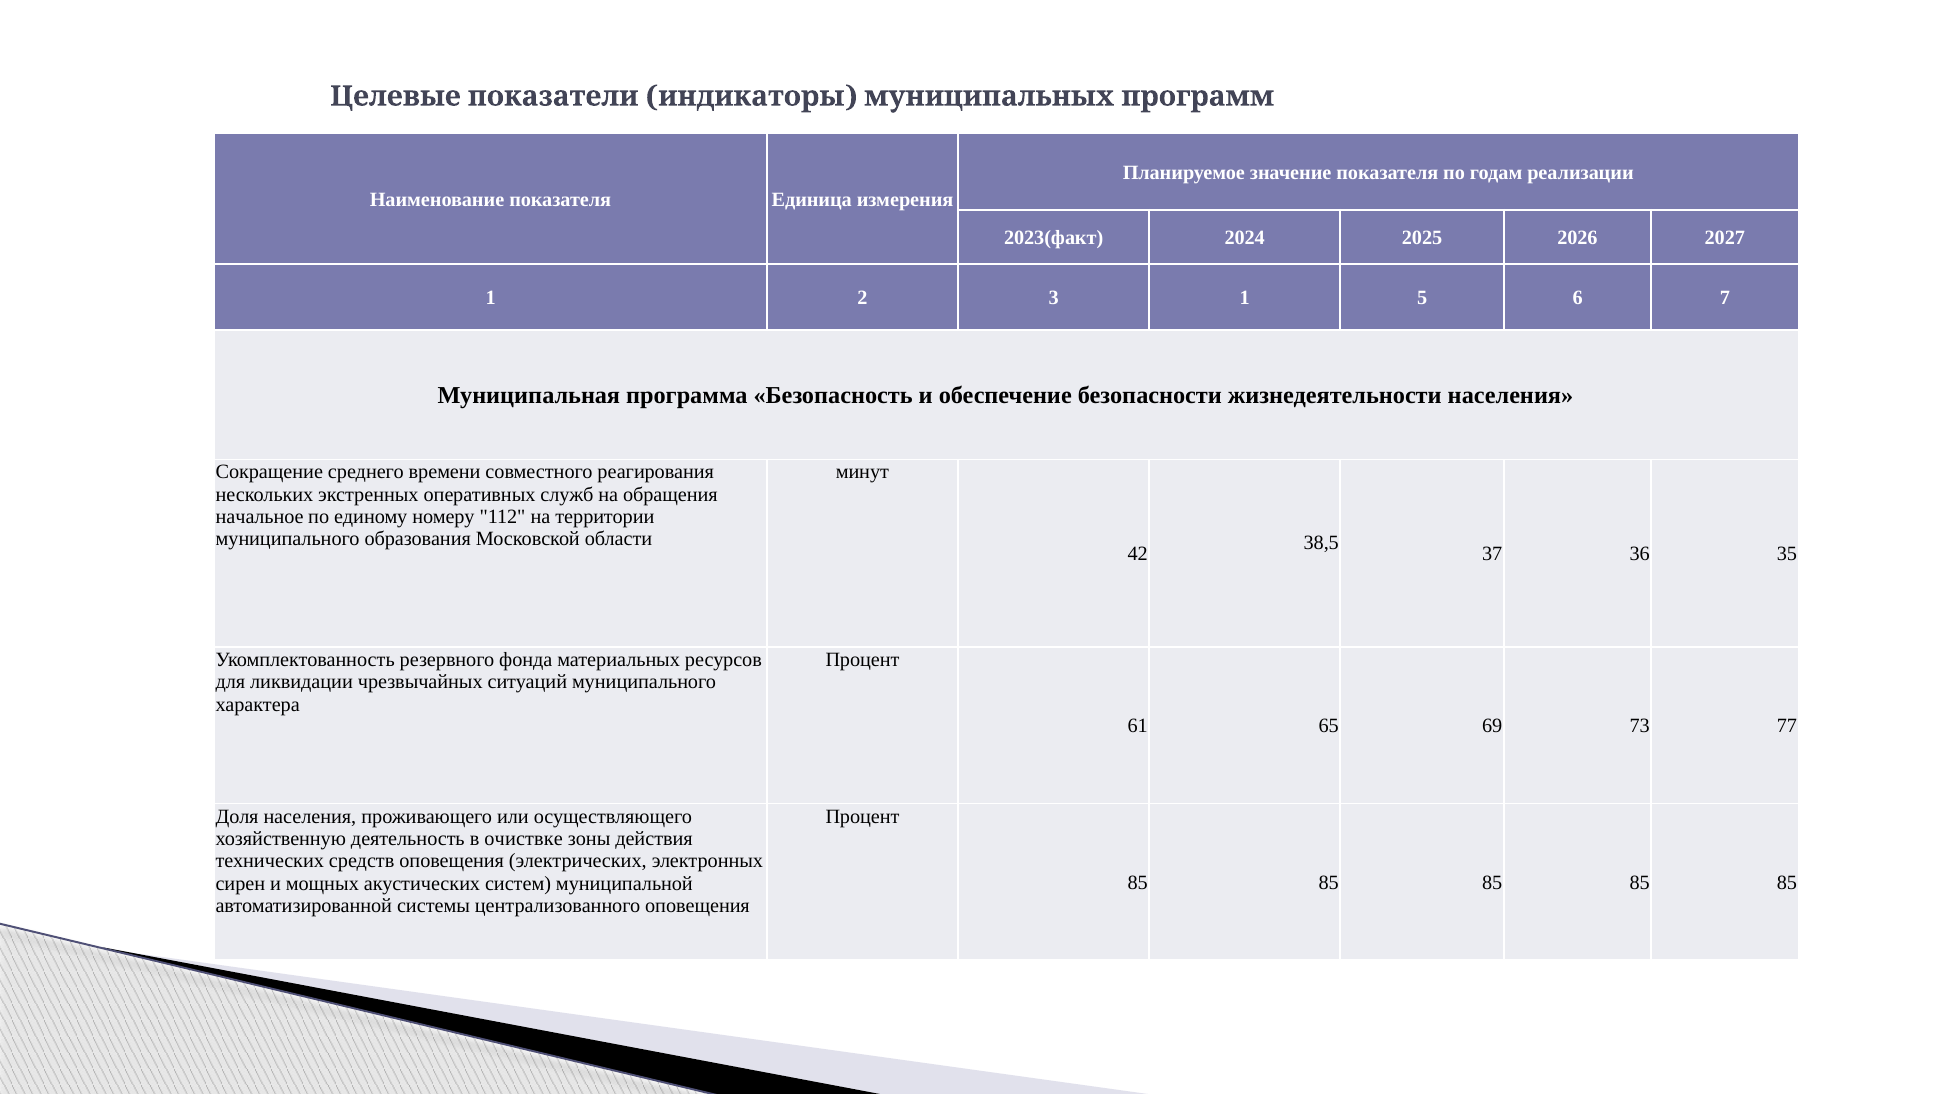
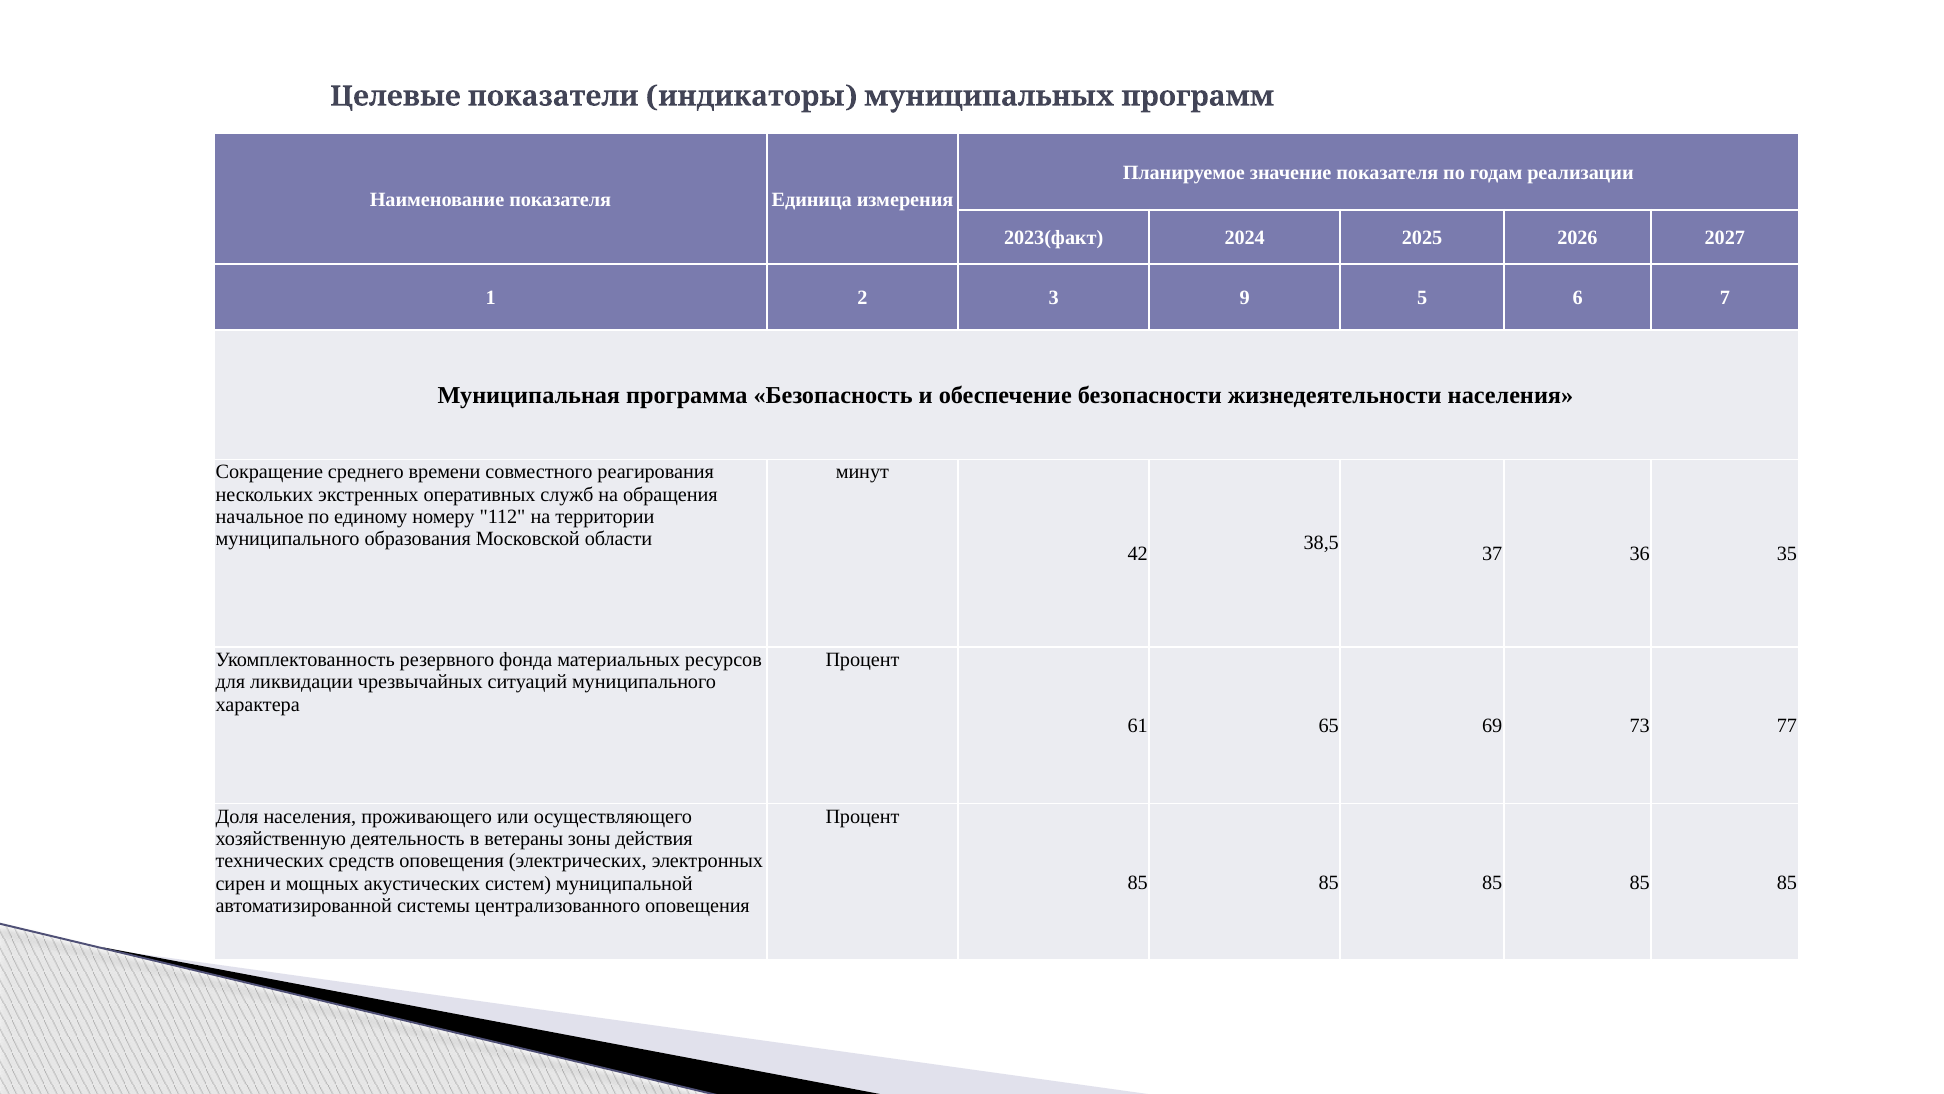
3 1: 1 -> 9
очиствке: очиствке -> ветераны
